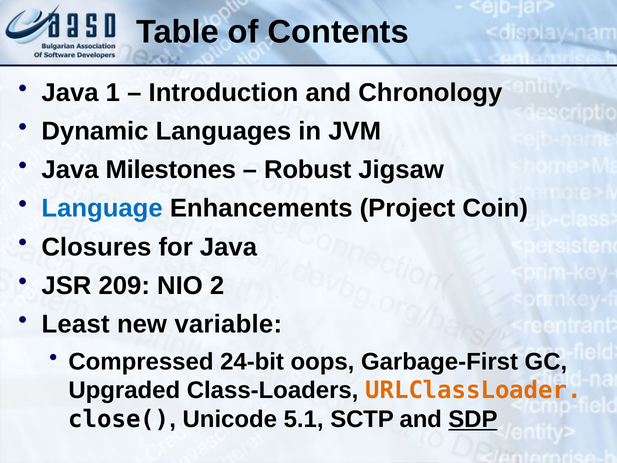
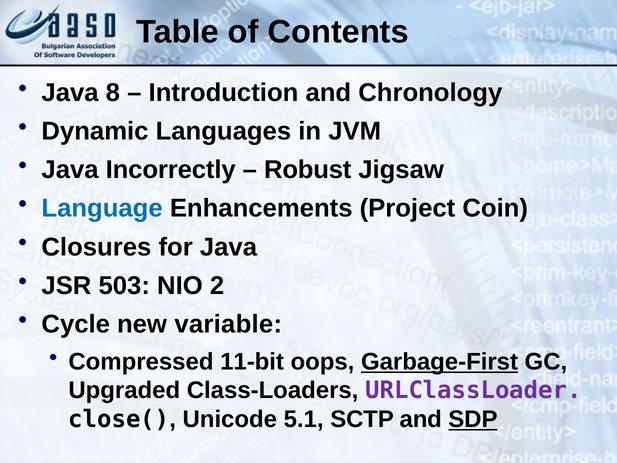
1: 1 -> 8
Milestones: Milestones -> Incorrectly
209: 209 -> 503
Least: Least -> Cycle
24-bit: 24-bit -> 11-bit
Garbage-First underline: none -> present
URLClassLoader colour: orange -> purple
